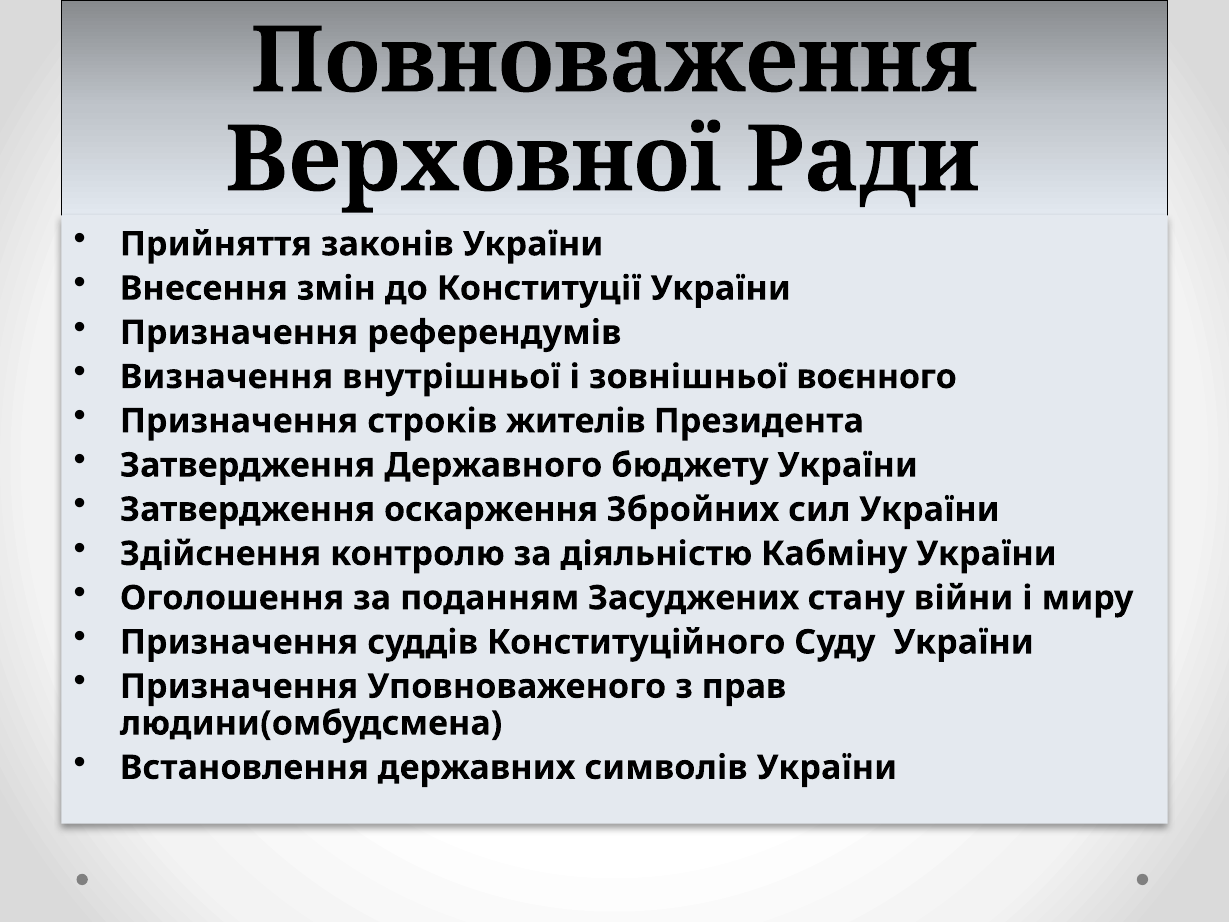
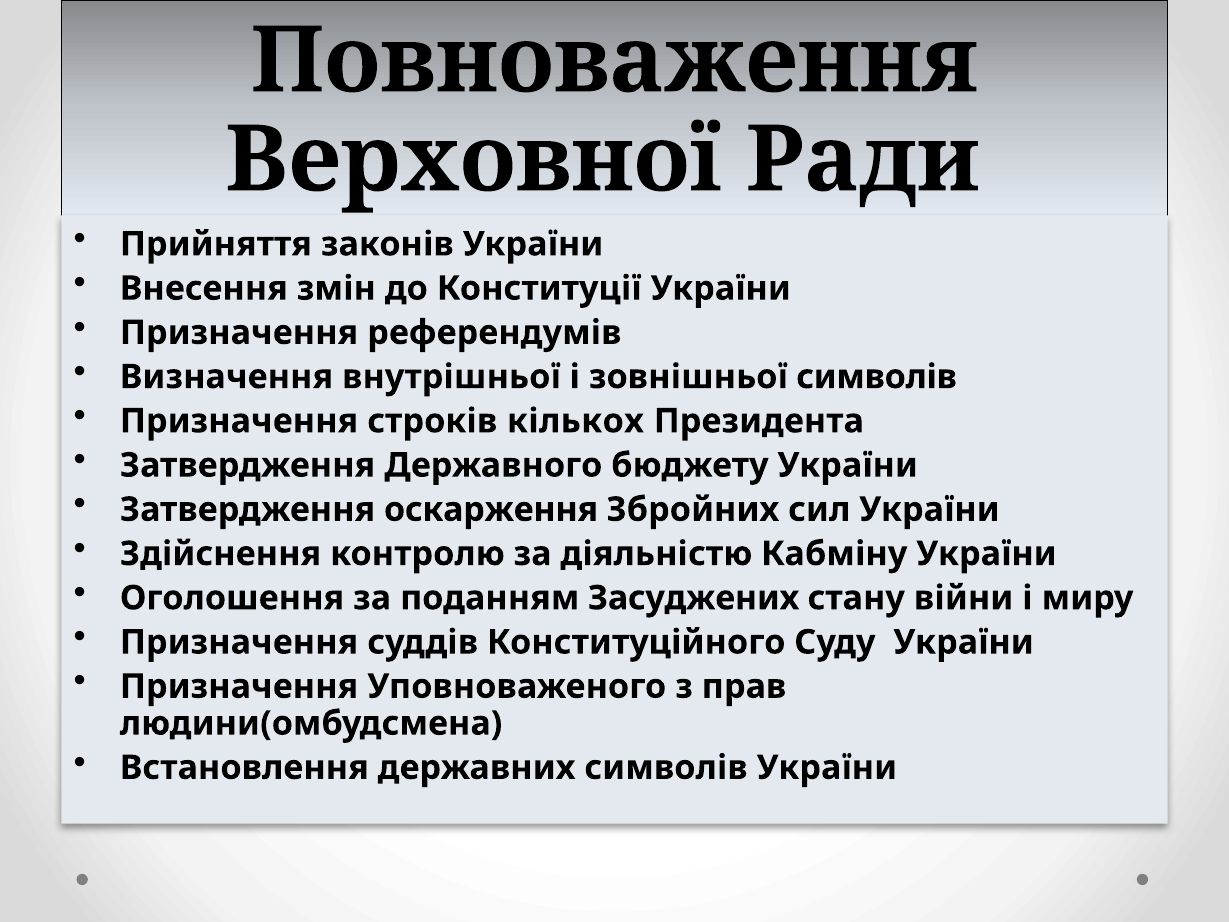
зовнішньої воєнного: воєнного -> символів
жителів: жителів -> кількох
